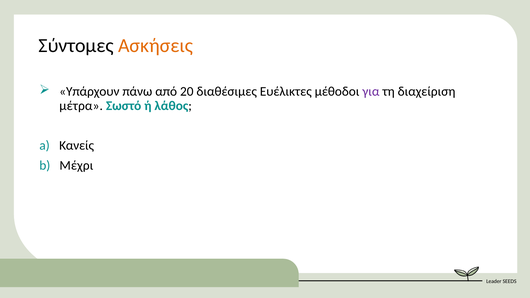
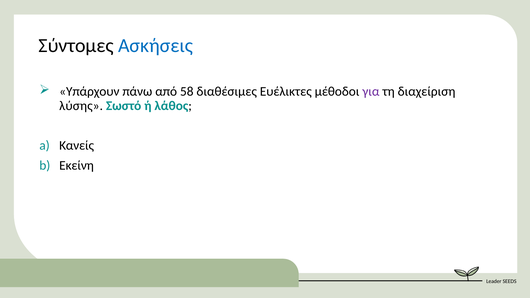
Ασκήσεις colour: orange -> blue
20: 20 -> 58
μέτρα: μέτρα -> λύσης
Μέχρι: Μέχρι -> Εκείνη
